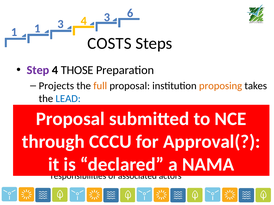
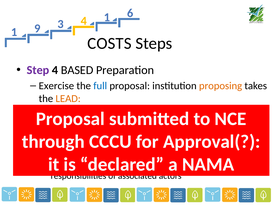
1 1: 1 -> 9
4 3: 3 -> 1
THOSE: THOSE -> BASED
Projects: Projects -> Exercise
full at (100, 86) colour: orange -> blue
LEAD colour: blue -> orange
